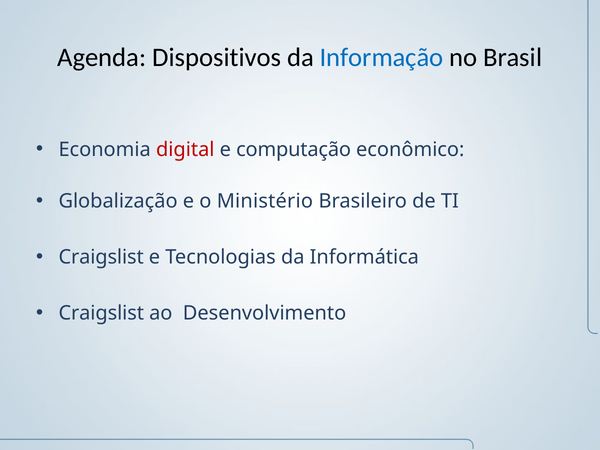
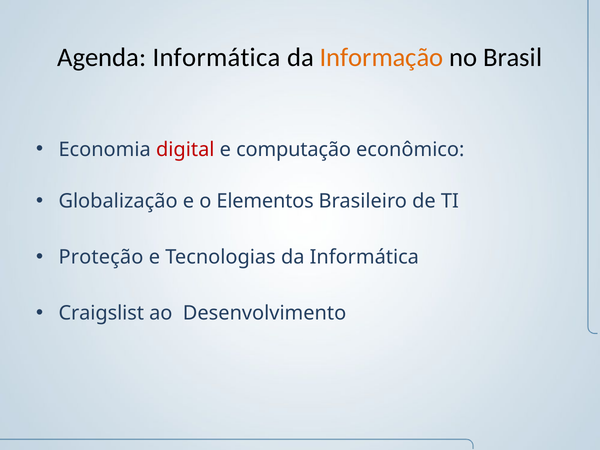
Agenda Dispositivos: Dispositivos -> Informática
Informação colour: blue -> orange
Ministério: Ministério -> Elementos
Craigslist at (101, 257): Craigslist -> Proteção
